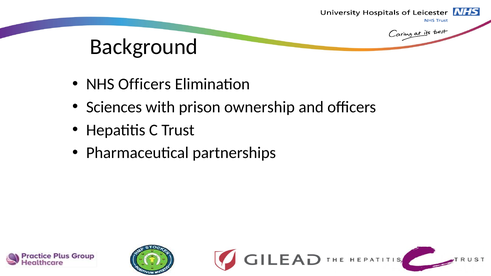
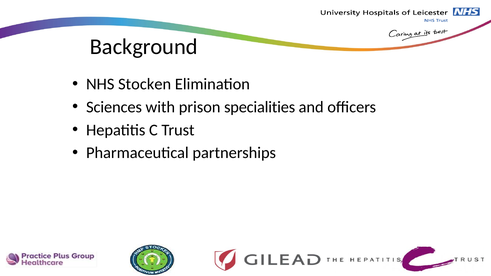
NHS Officers: Officers -> Stocken
ownership: ownership -> specialities
